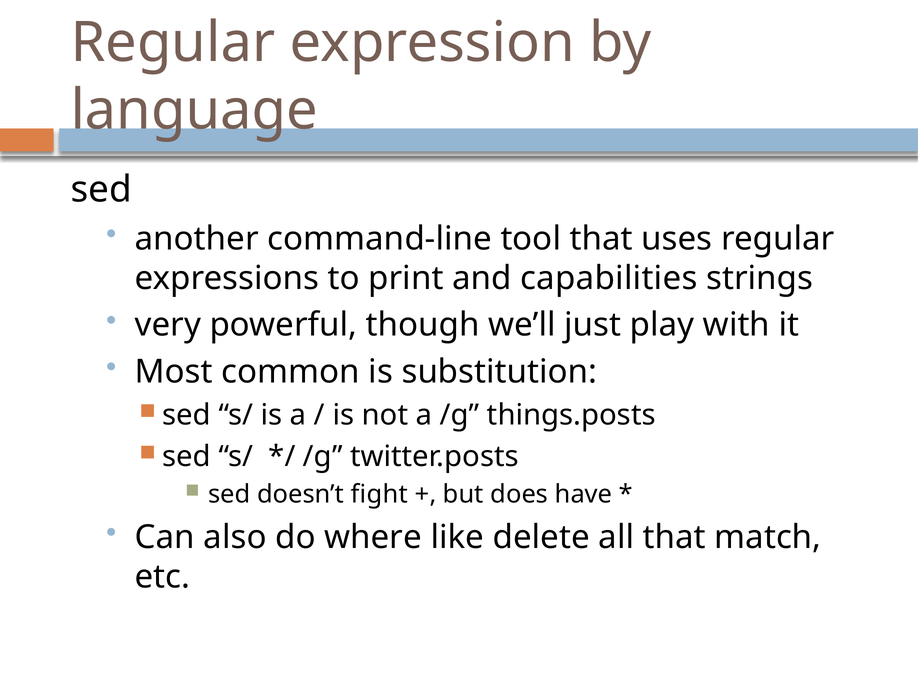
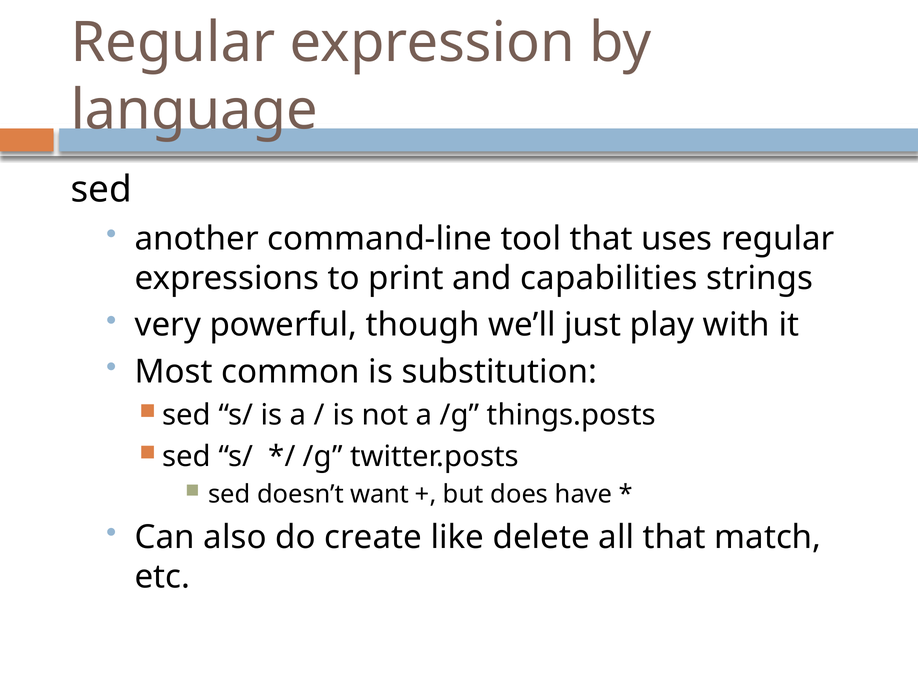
fight: fight -> want
where: where -> create
